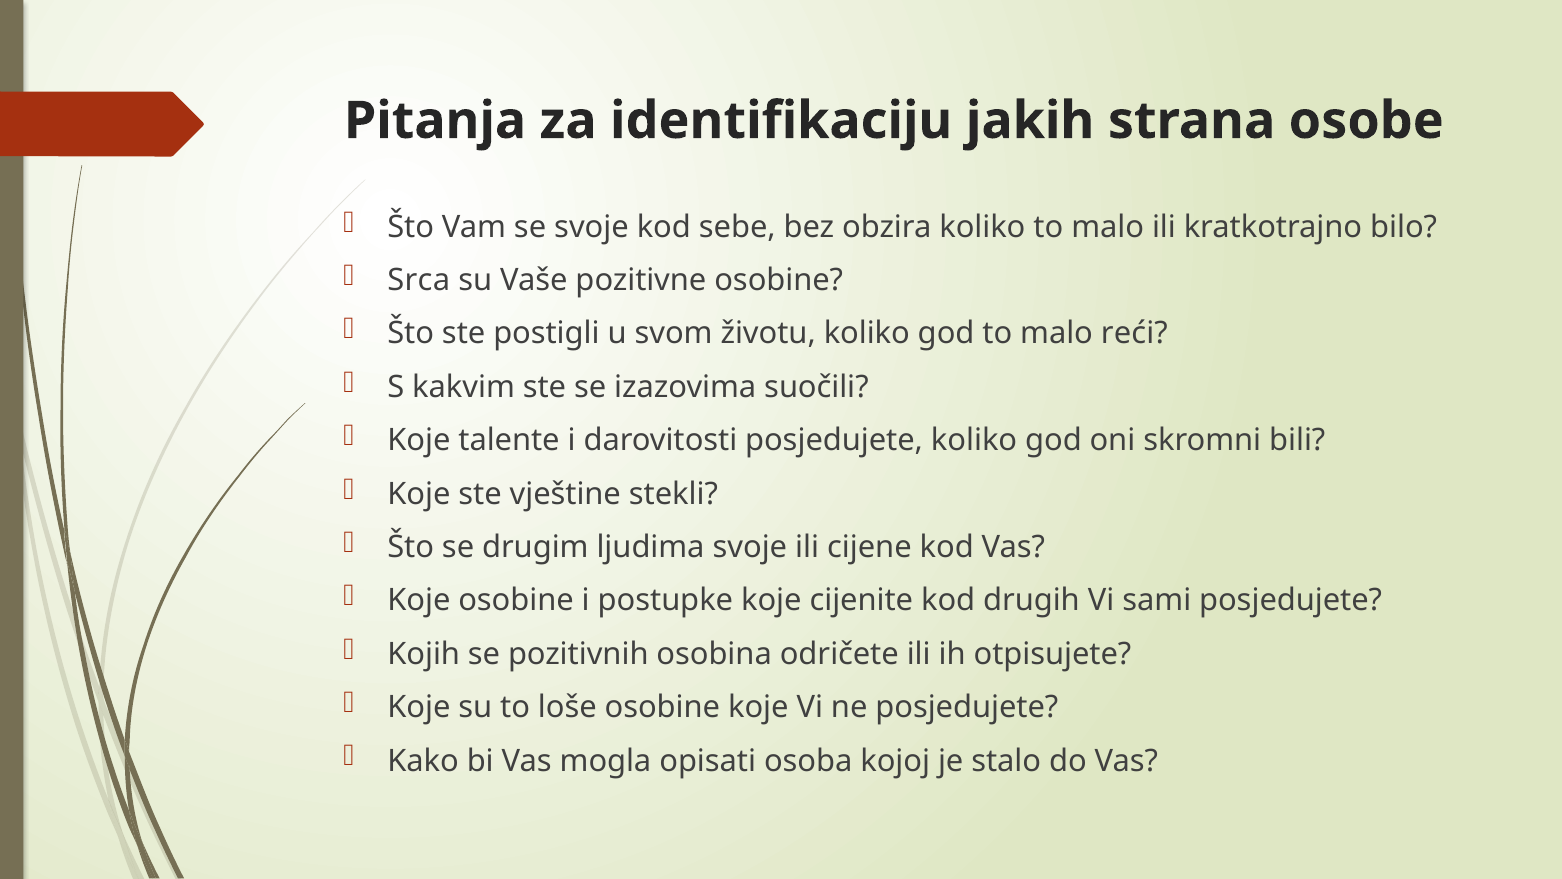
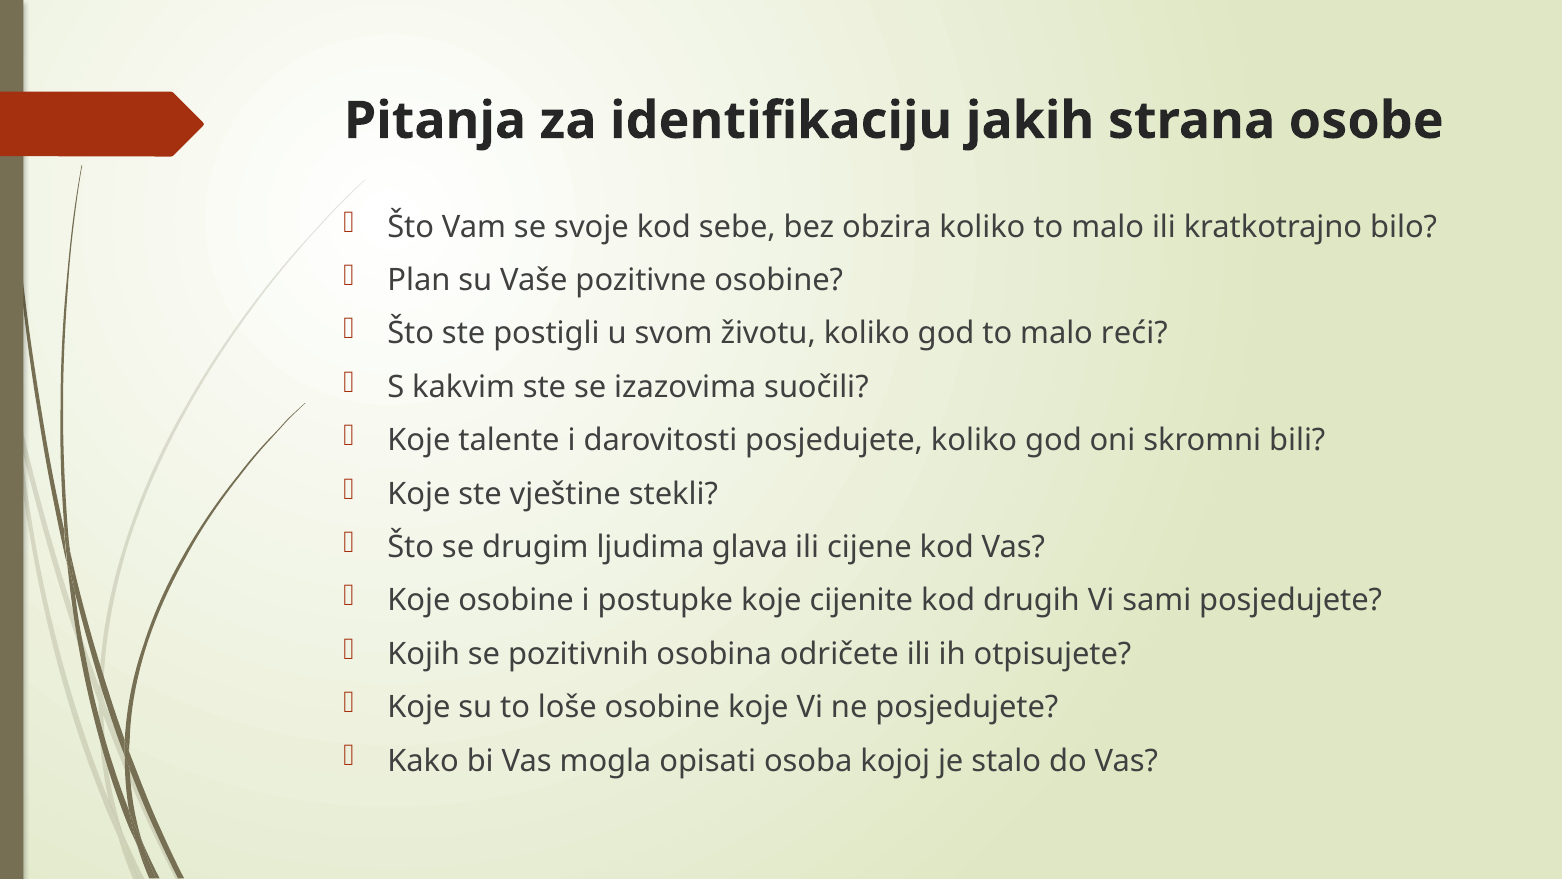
Srca: Srca -> Plan
ljudima svoje: svoje -> glava
